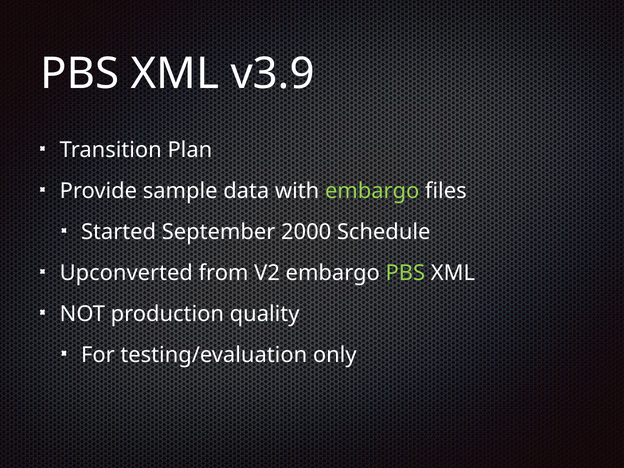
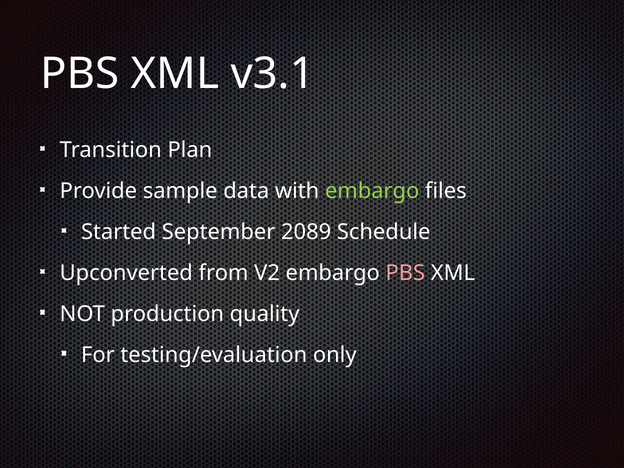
v3.9: v3.9 -> v3.1
2000: 2000 -> 2089
PBS at (405, 273) colour: light green -> pink
